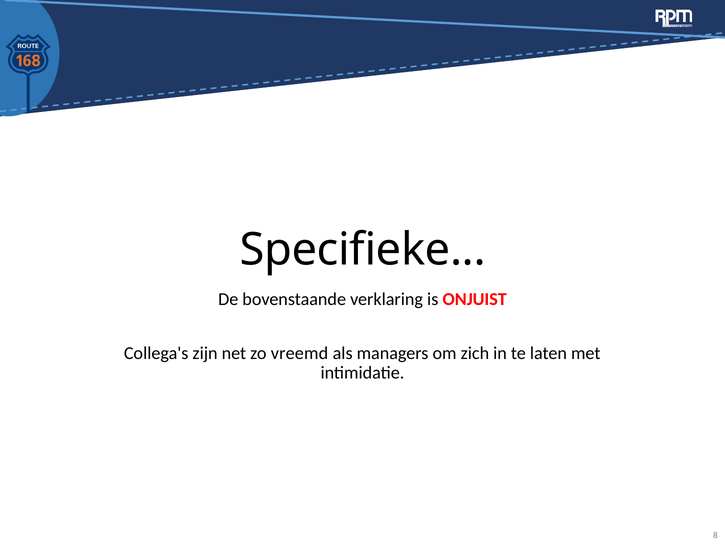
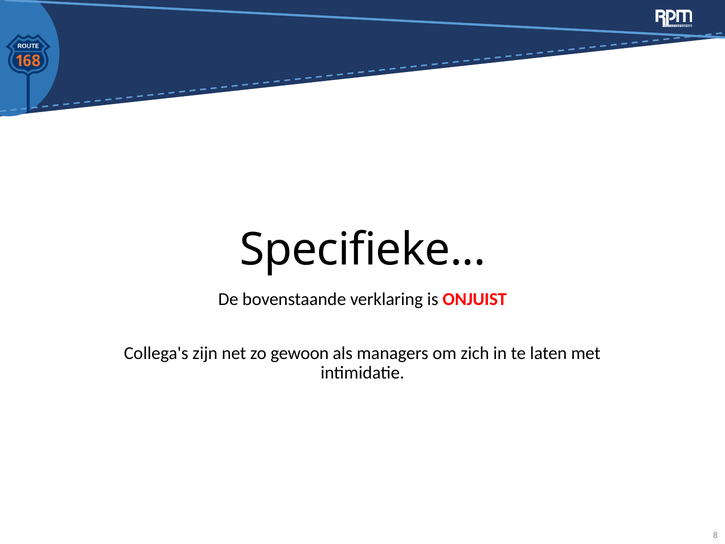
vreemd: vreemd -> gewoon
